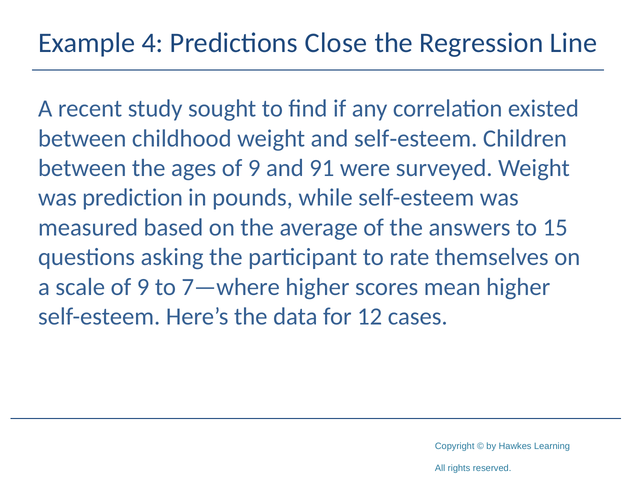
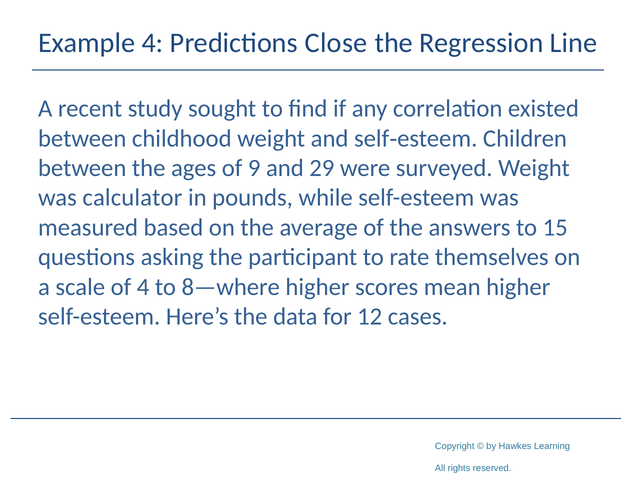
91: 91 -> 29
prediction: prediction -> calculator
scale of 9: 9 -> 4
7—where: 7—where -> 8—where
